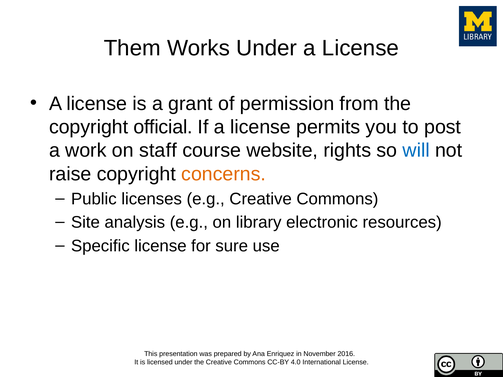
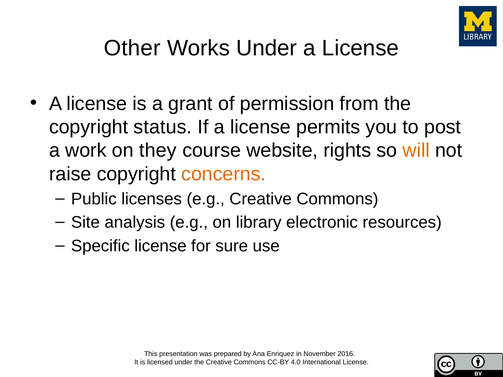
Them: Them -> Other
official: official -> status
staff: staff -> they
will colour: blue -> orange
